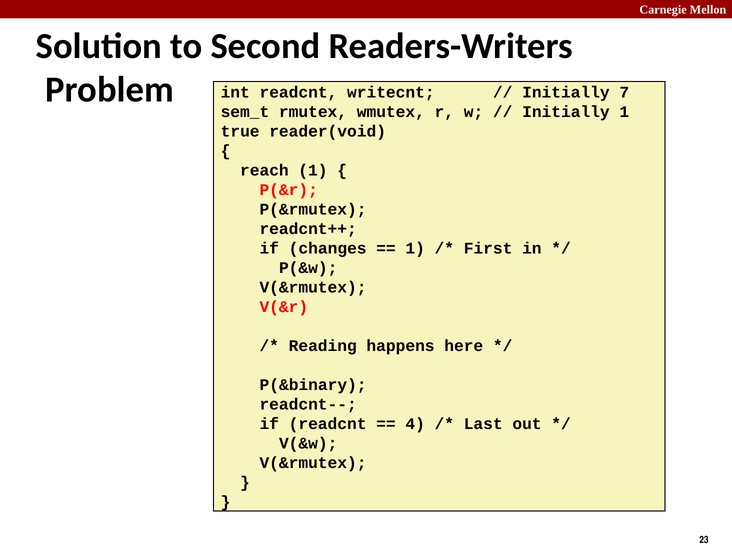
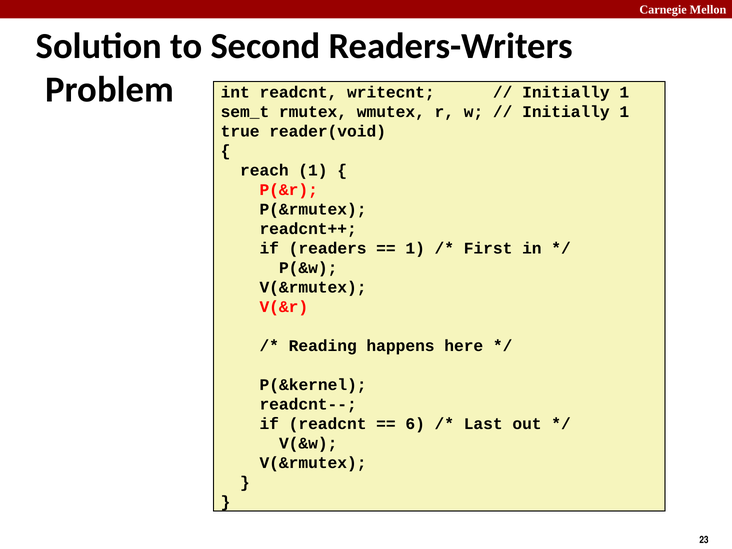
7 at (624, 92): 7 -> 1
changes: changes -> readers
P(&binary: P(&binary -> P(&kernel
4: 4 -> 6
